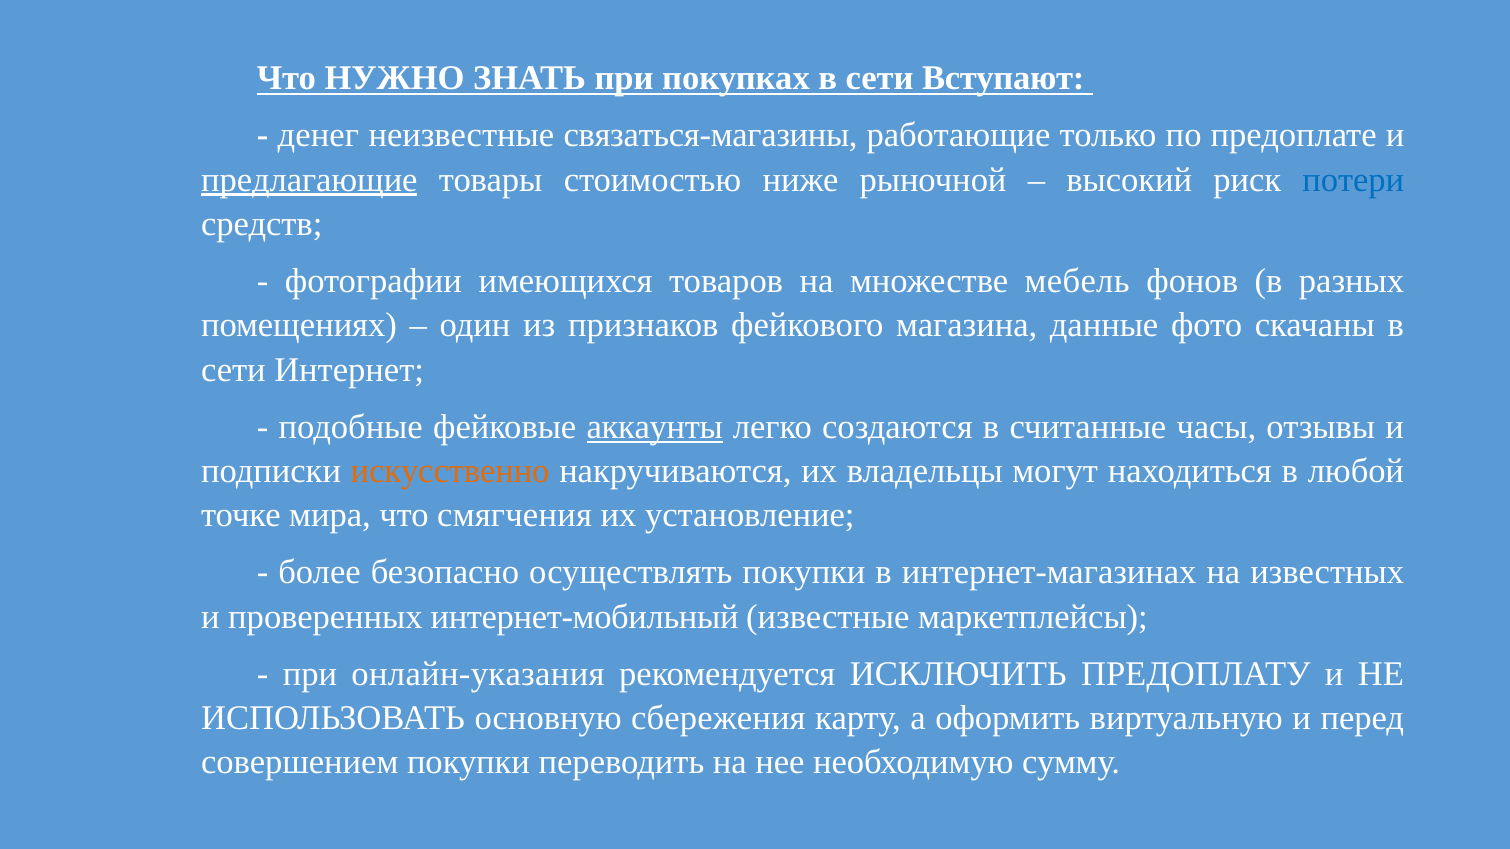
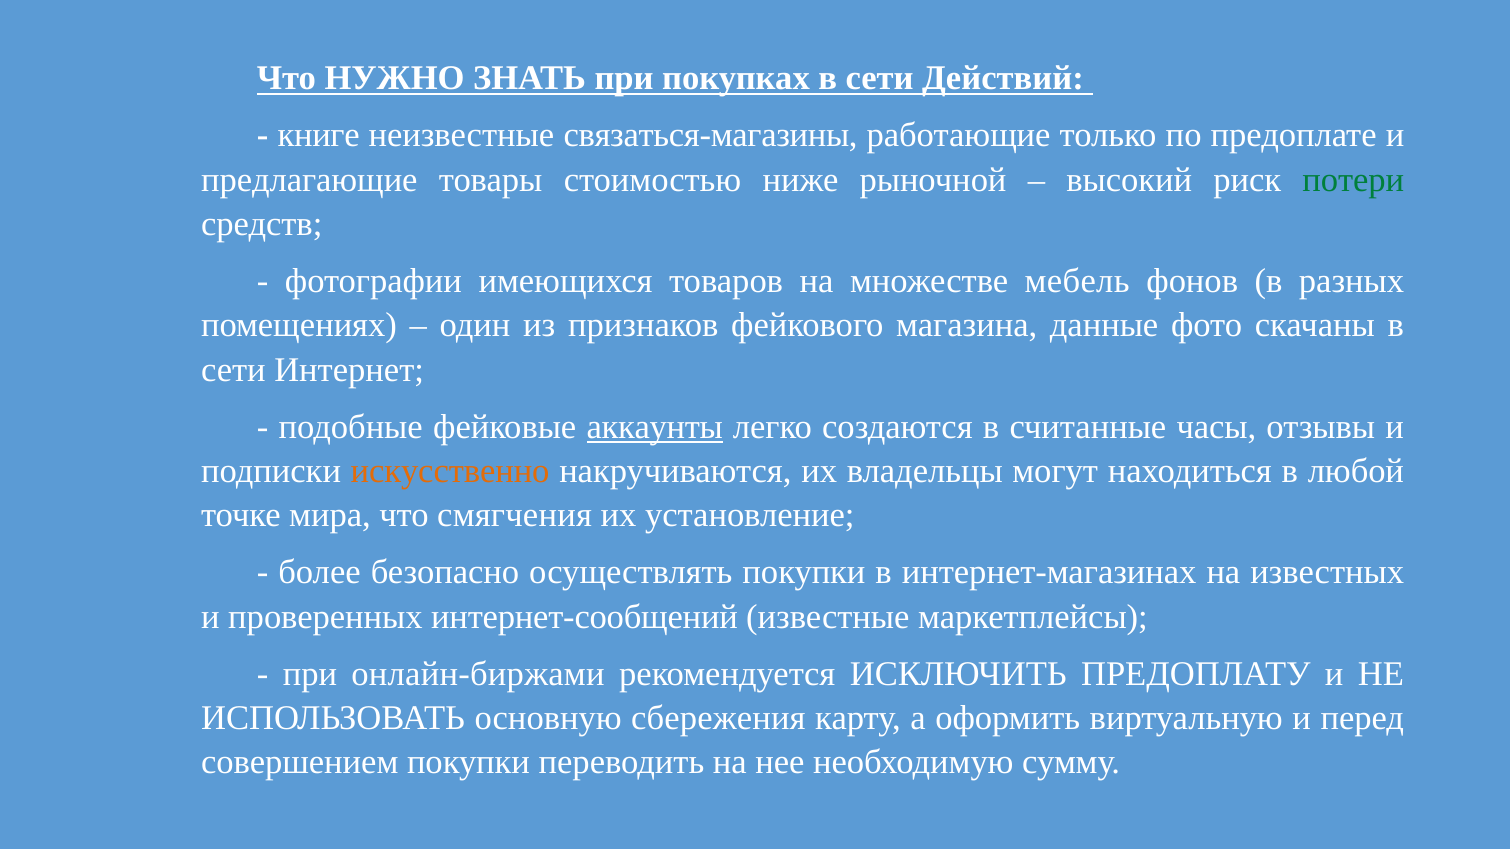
Вступают: Вступают -> Действий
денег: денег -> книге
предлагающие underline: present -> none
потери colour: blue -> green
интернет-мобильный: интернет-мобильный -> интернет-сообщений
онлайн-указания: онлайн-указания -> онлайн-биржами
